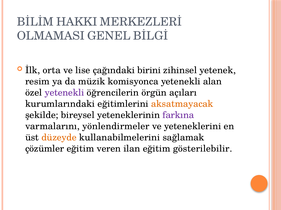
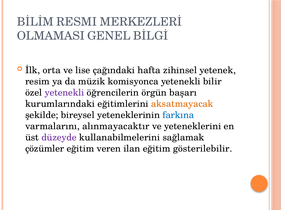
HAKKI: HAKKI -> RESMI
birini: birini -> hafta
alan: alan -> bilir
açıları: açıları -> başarı
farkına colour: purple -> blue
yönlendirmeler: yönlendirmeler -> alınmayacaktır
düzeyde colour: orange -> purple
